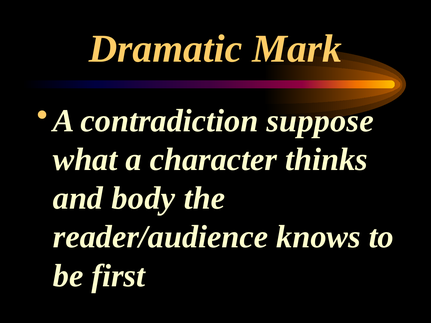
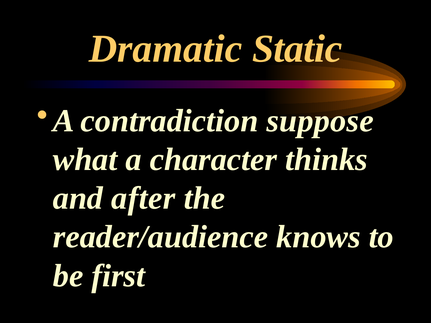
Mark: Mark -> Static
body: body -> after
